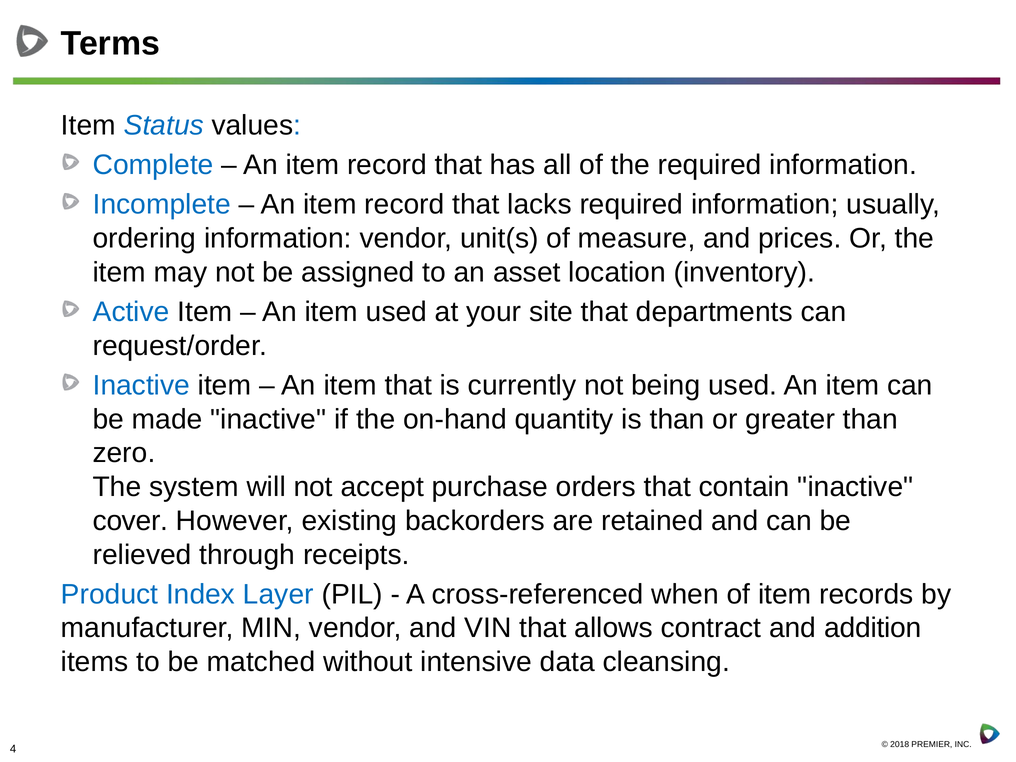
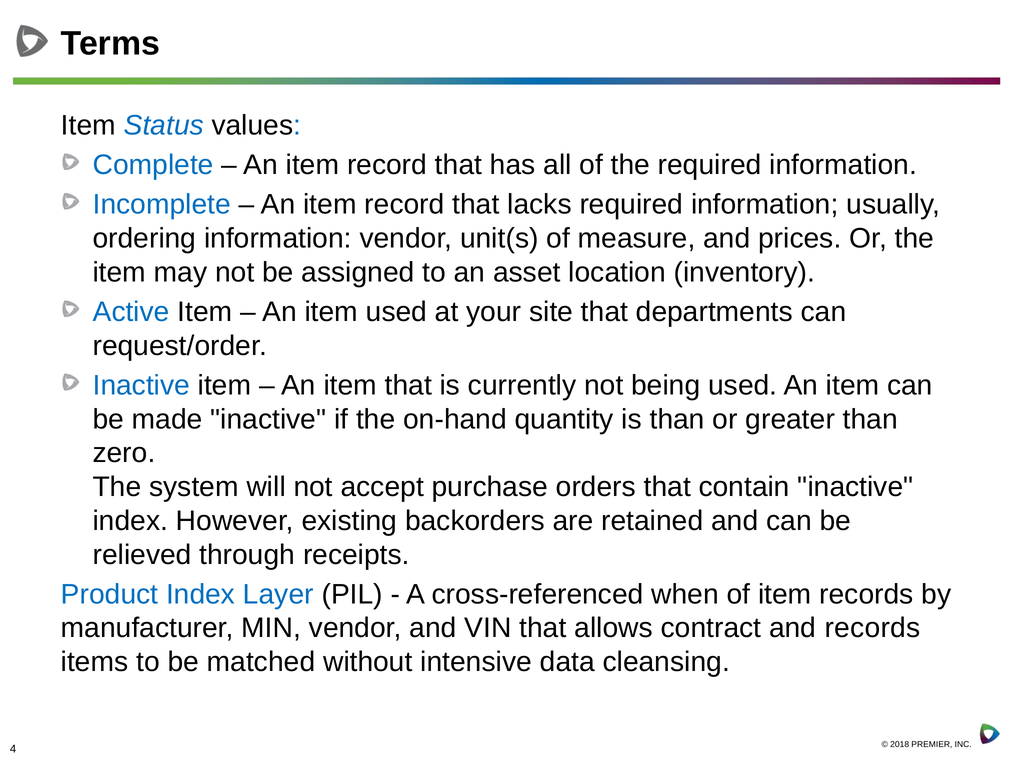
cover at (130, 521): cover -> index
and addition: addition -> records
